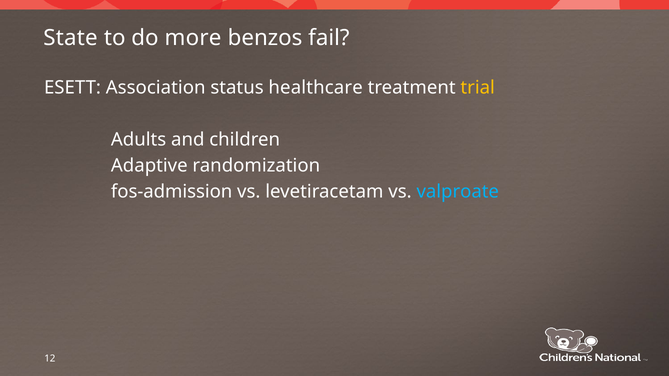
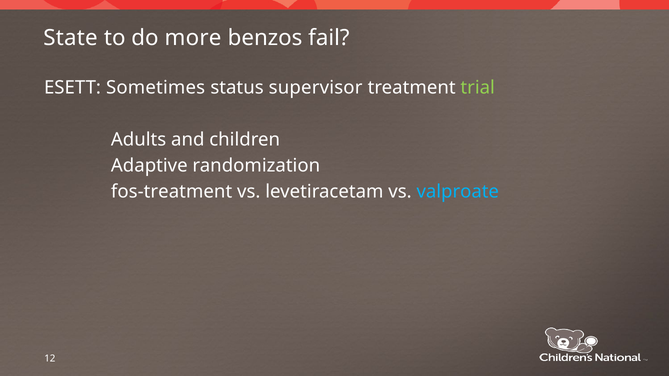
Association: Association -> Sometimes
healthcare: healthcare -> supervisor
trial colour: yellow -> light green
fos-admission: fos-admission -> fos-treatment
